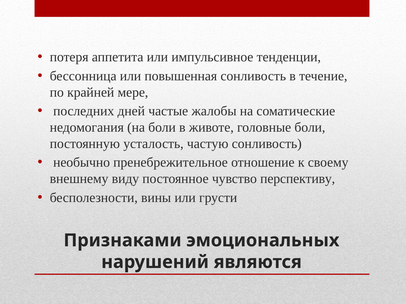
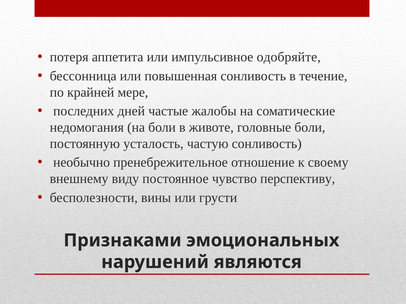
тенденции: тенденции -> одобряйте
